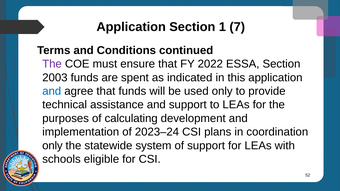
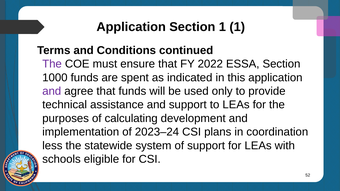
1 7: 7 -> 1
2003: 2003 -> 1000
and at (52, 91) colour: blue -> purple
only at (52, 146): only -> less
